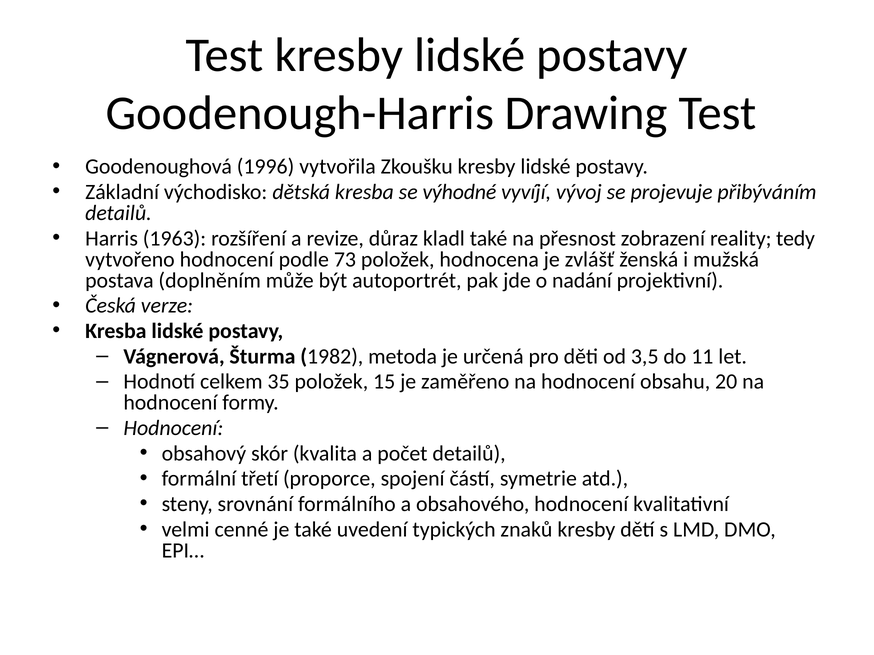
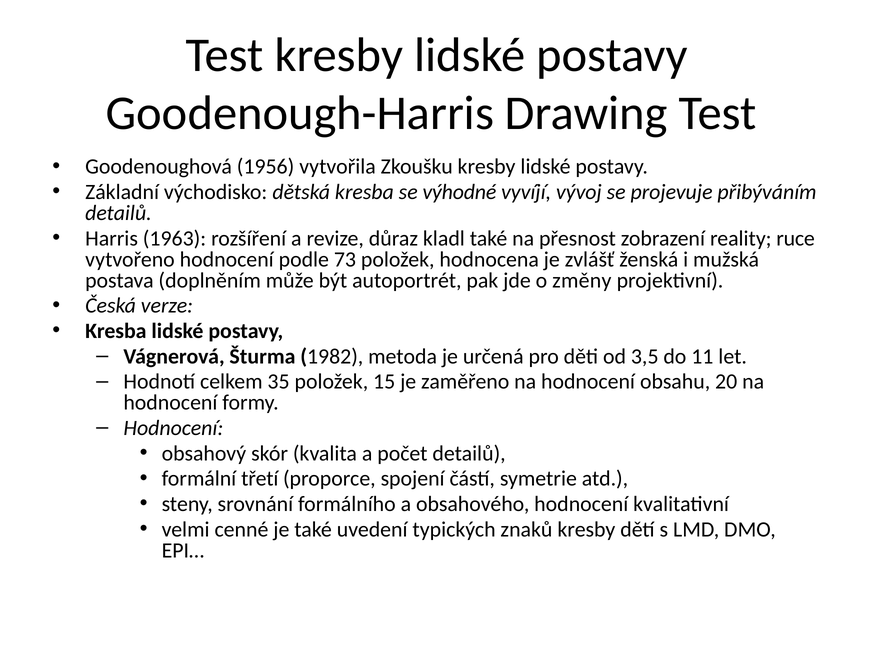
1996: 1996 -> 1956
tedy: tedy -> ruce
nadání: nadání -> změny
